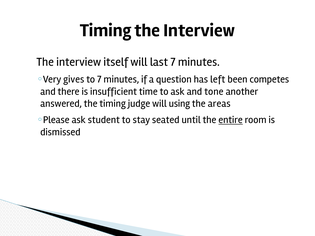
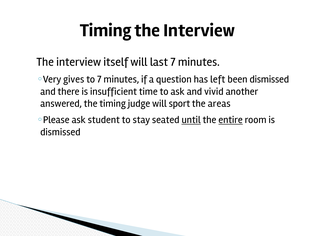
been competes: competes -> dismissed
tone: tone -> vivid
using: using -> sport
until underline: none -> present
